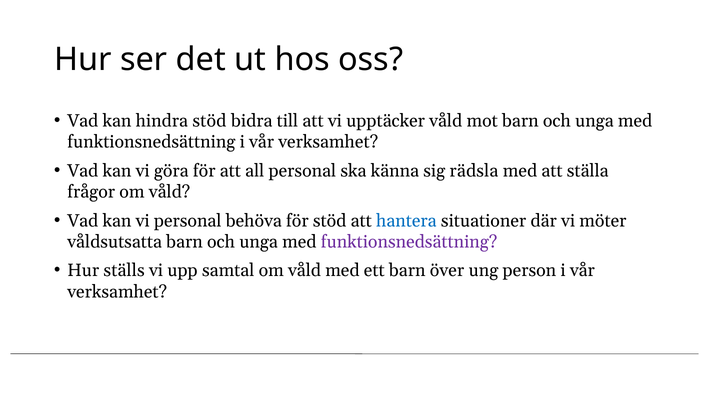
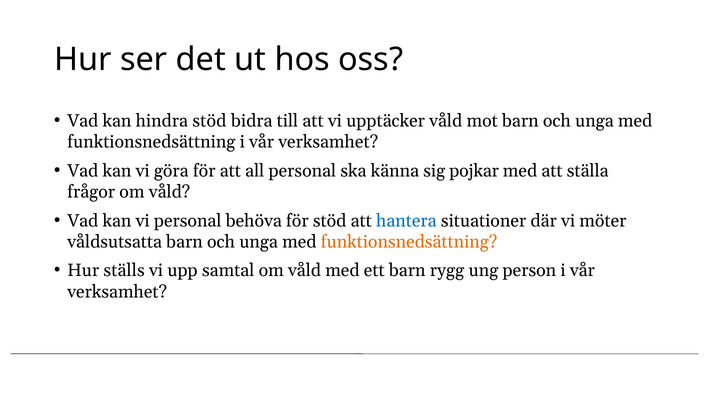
rädsla: rädsla -> pojkar
funktionsnedsättning at (409, 242) colour: purple -> orange
över: över -> rygg
